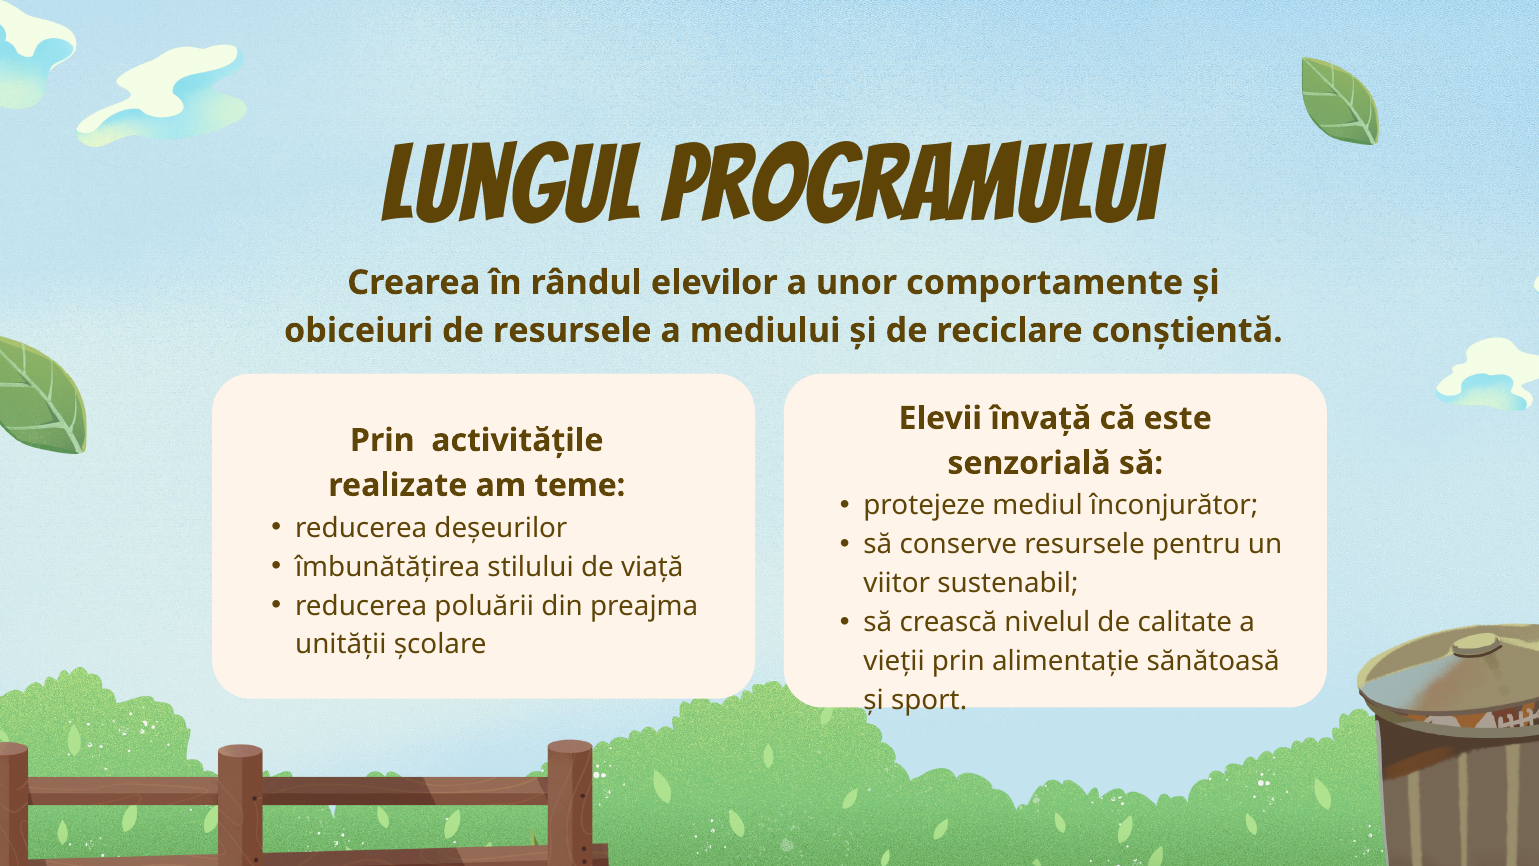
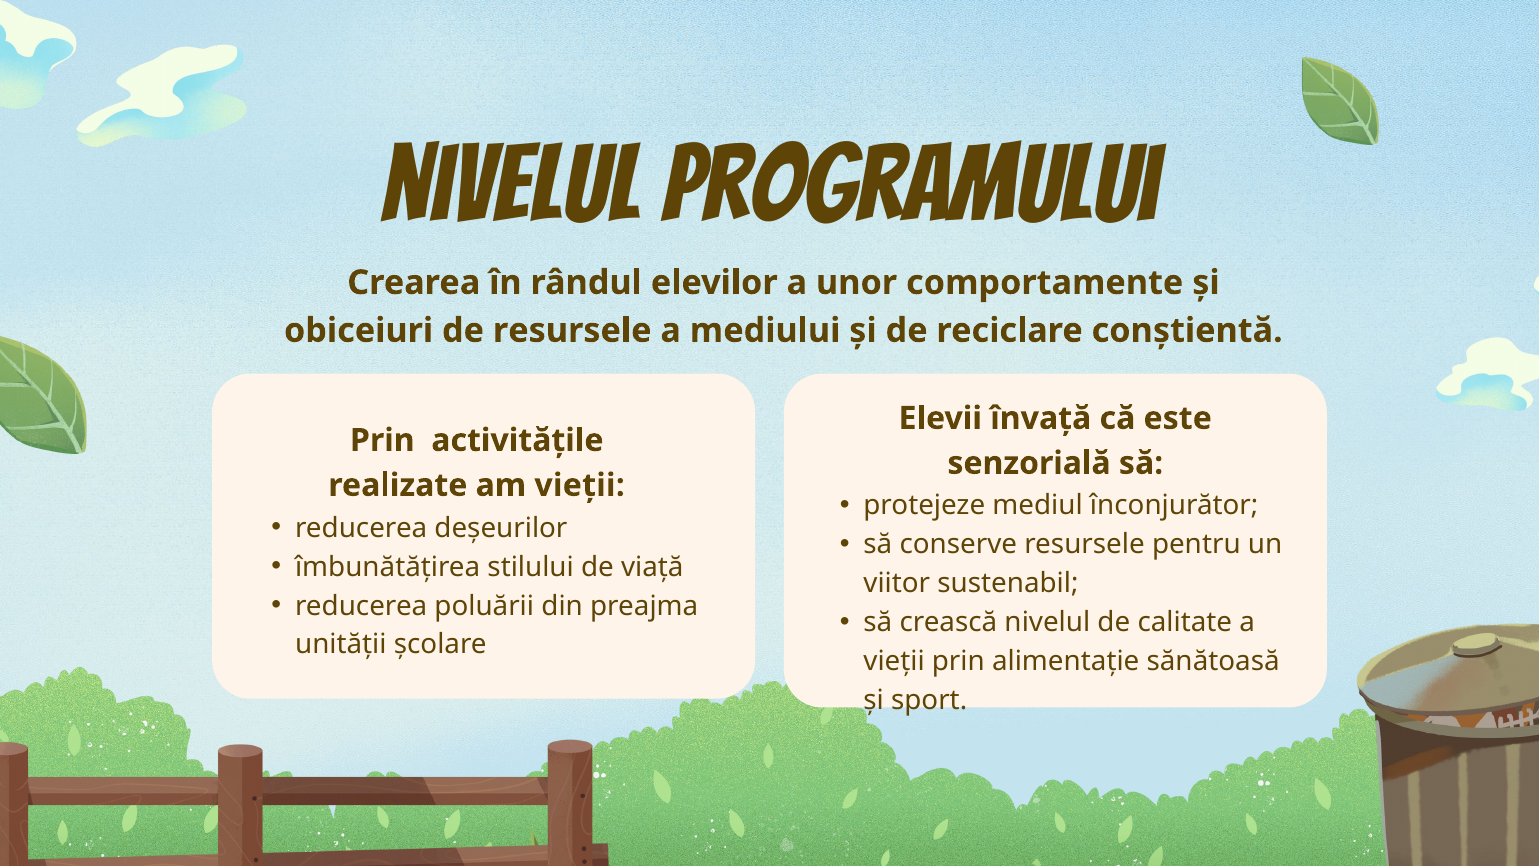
lungul at (510, 186): lungul -> nivelul
am teme: teme -> vieții
